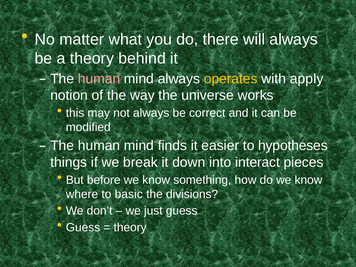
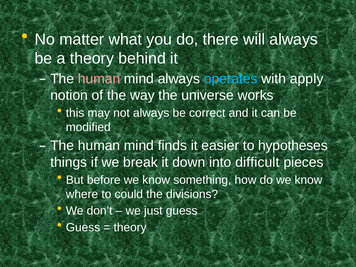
operates colour: yellow -> light blue
interact: interact -> difficult
basic: basic -> could
